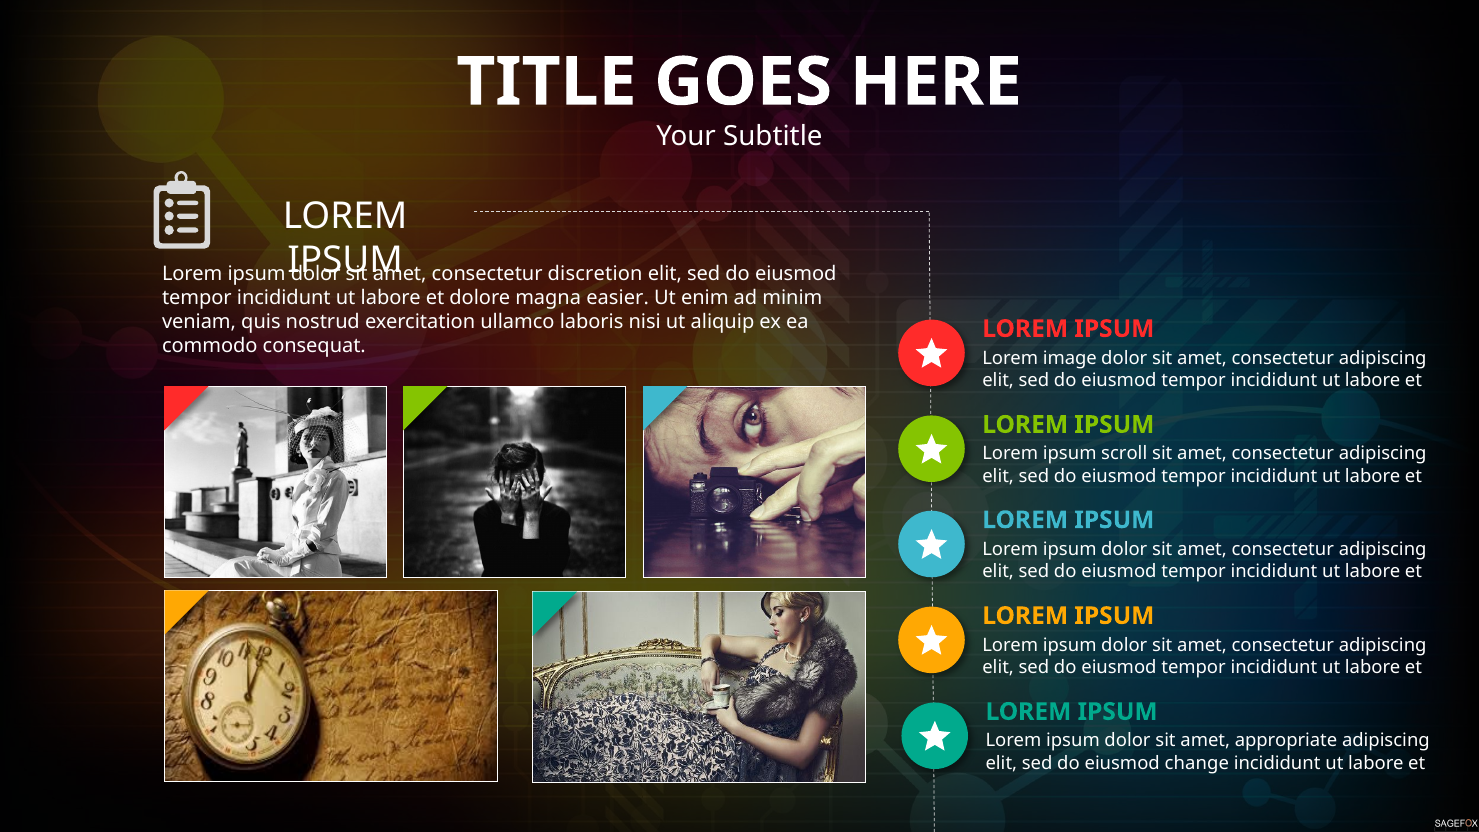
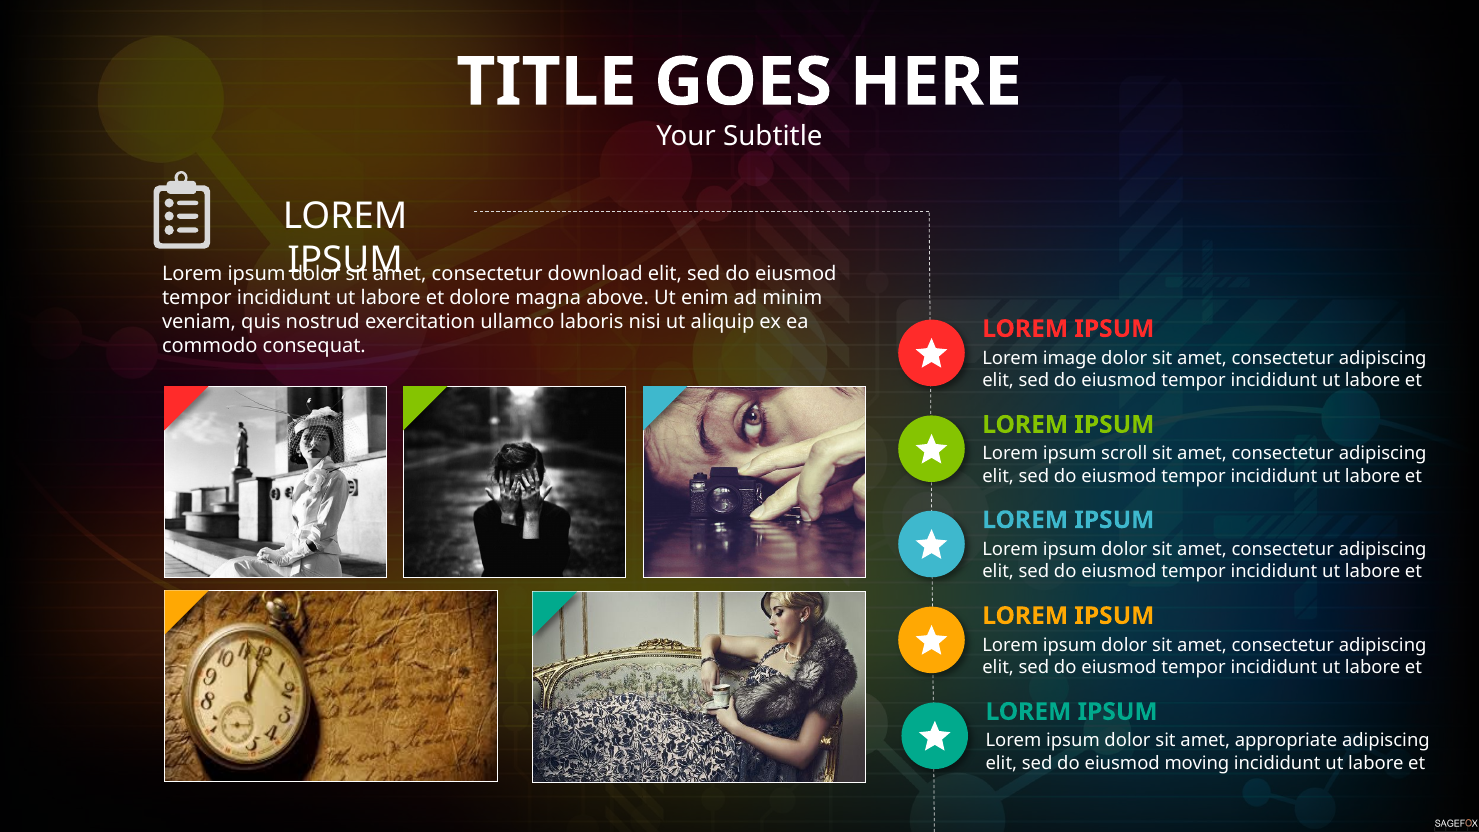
discretion: discretion -> download
easier: easier -> above
change: change -> moving
